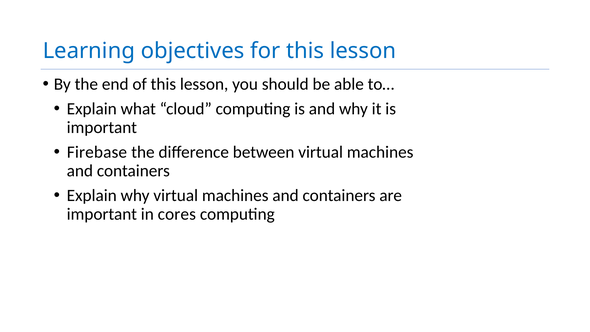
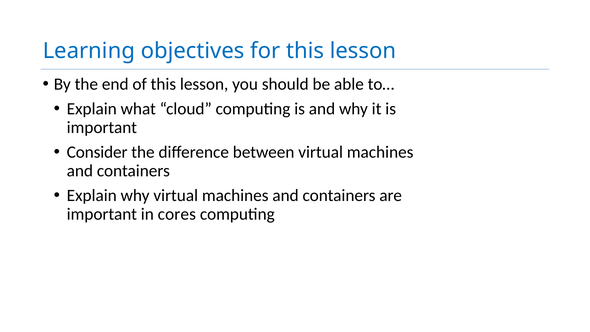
Firebase: Firebase -> Consider
